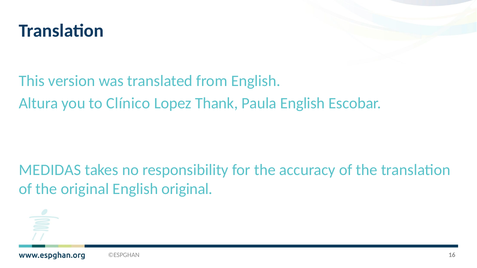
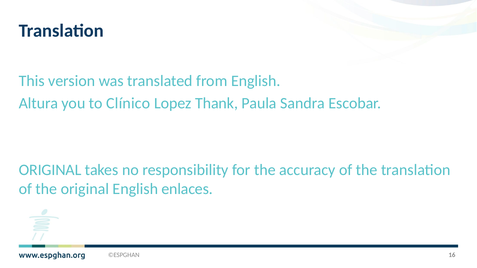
Paula English: English -> Sandra
MEDIDAS at (50, 170): MEDIDAS -> ORIGINAL
English original: original -> enlaces
